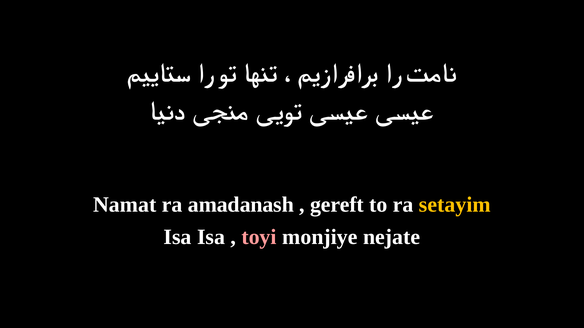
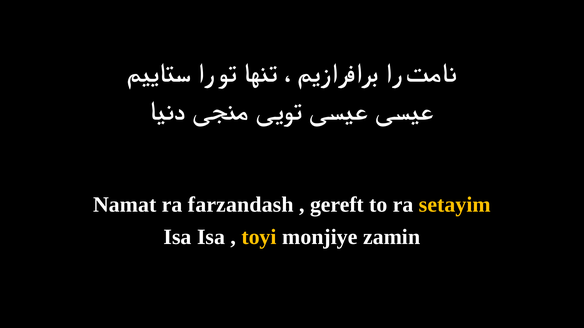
amadanash: amadanash -> farzandash
toyi colour: pink -> yellow
nejate: nejate -> zamin
